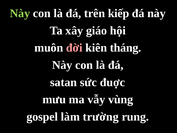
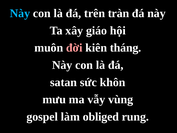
Này at (20, 13) colour: light green -> light blue
kiếp: kiếp -> tràn
đuợc: đuợc -> khôn
trường: trường -> obliged
